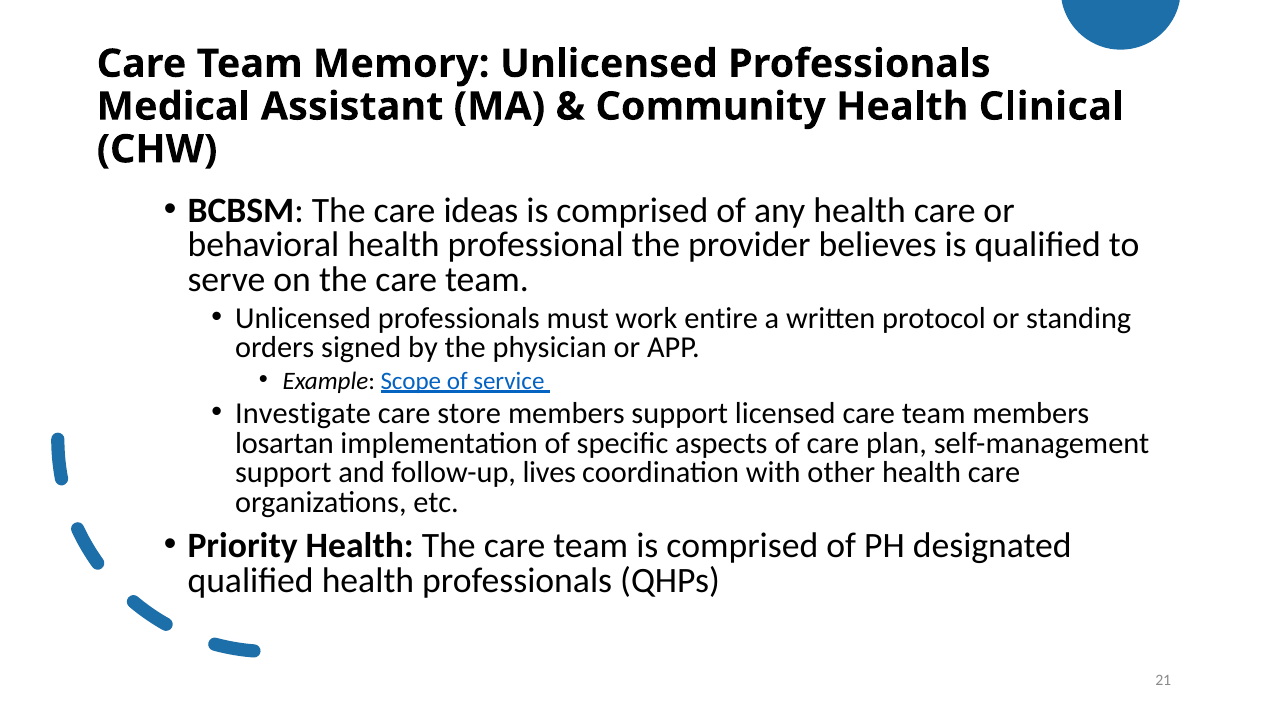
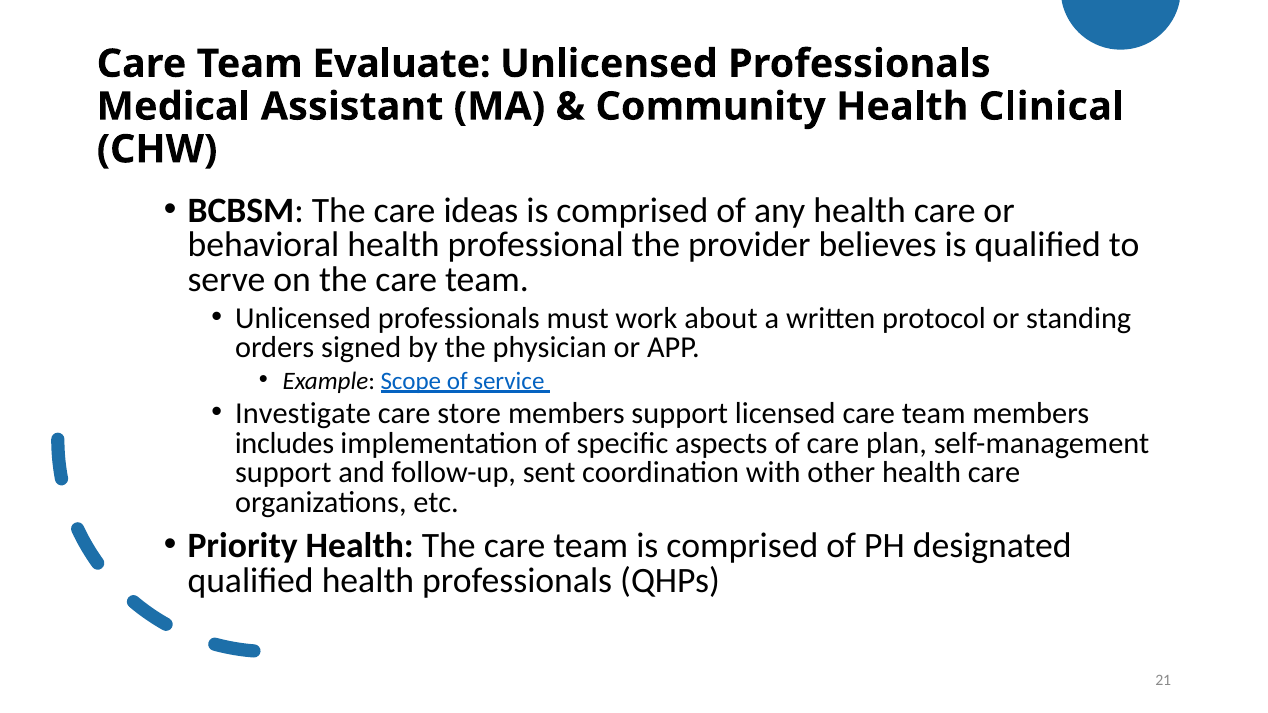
Memory: Memory -> Evaluate
entire: entire -> about
losartan: losartan -> includes
lives: lives -> sent
